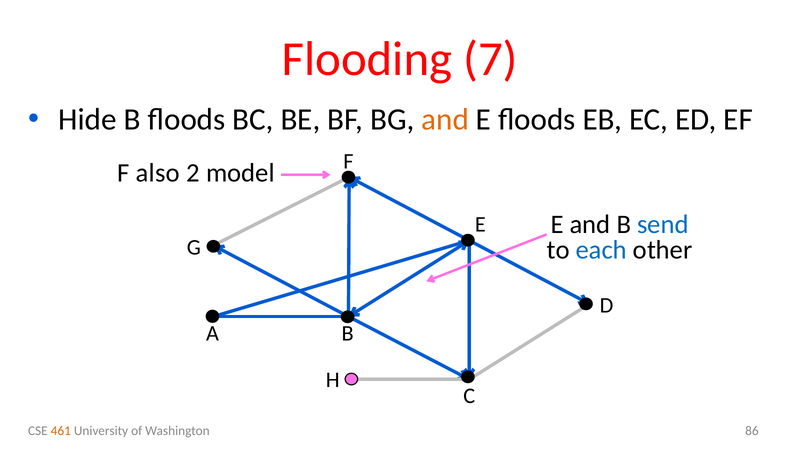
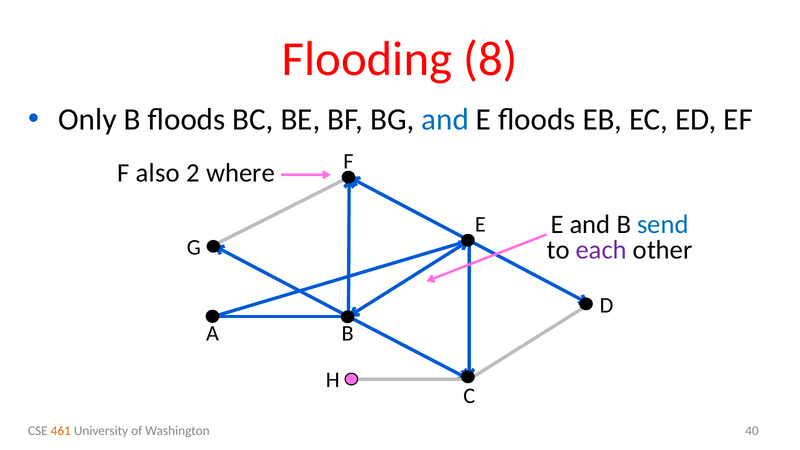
7: 7 -> 8
Hide: Hide -> Only
and at (445, 119) colour: orange -> blue
model: model -> where
each colour: blue -> purple
86: 86 -> 40
